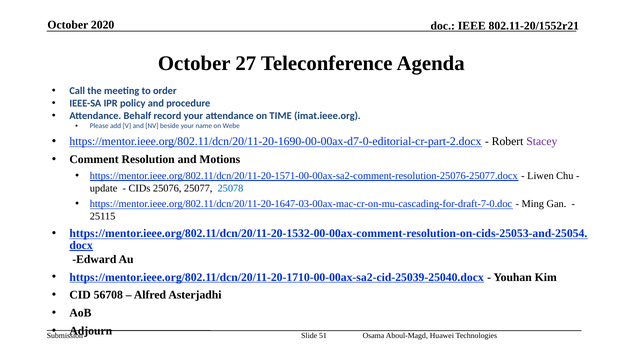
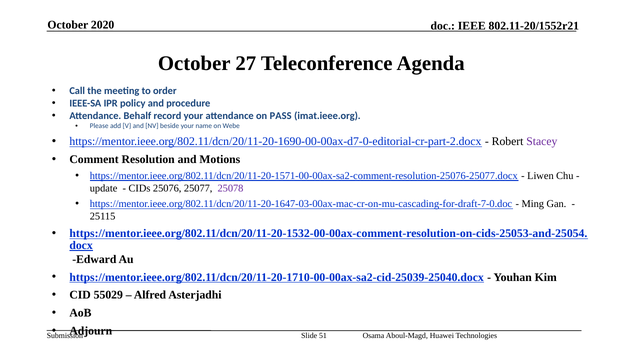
TIME: TIME -> PASS
25078 colour: blue -> purple
56708: 56708 -> 55029
